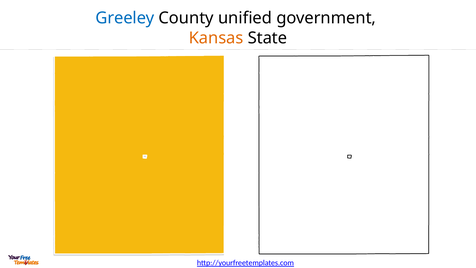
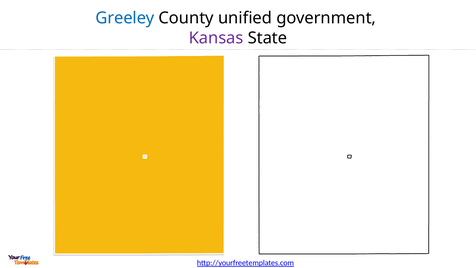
Kansas colour: orange -> purple
